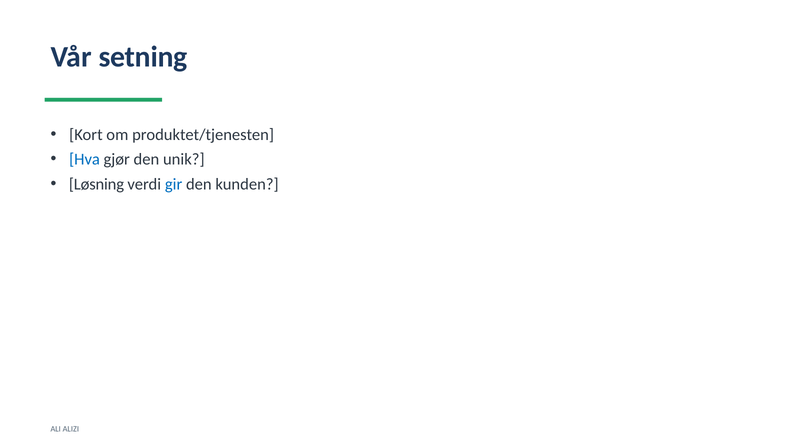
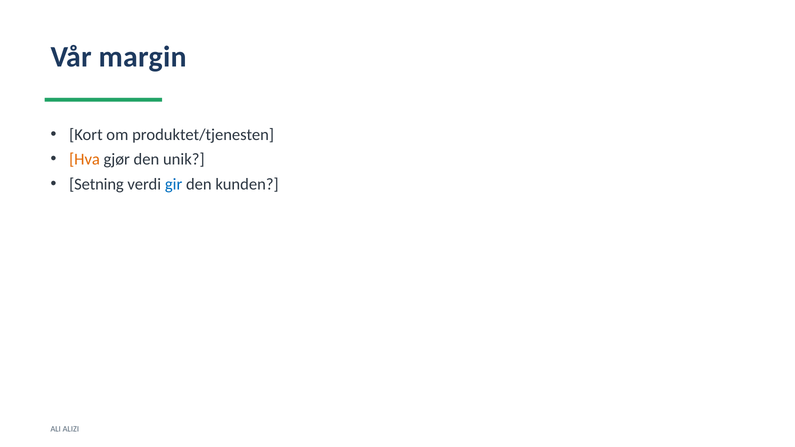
setning: setning -> margin
Hva colour: blue -> orange
Løsning: Løsning -> Setning
